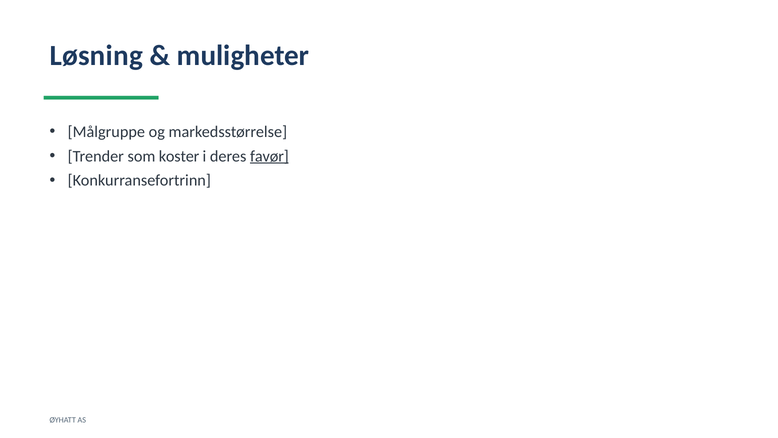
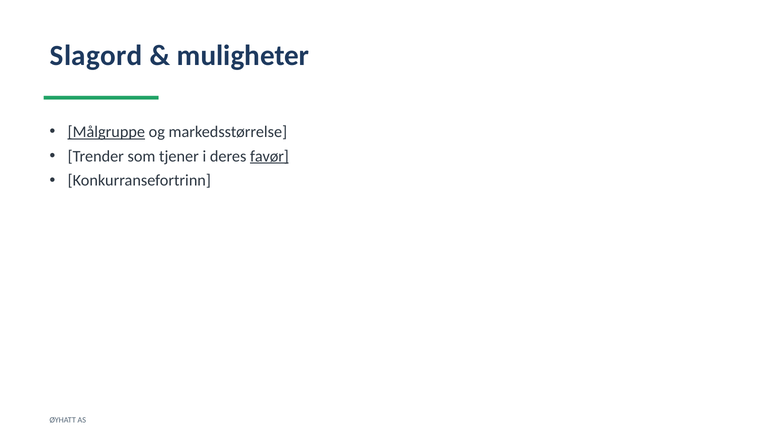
Løsning: Løsning -> Slagord
Målgruppe underline: none -> present
koster: koster -> tjener
